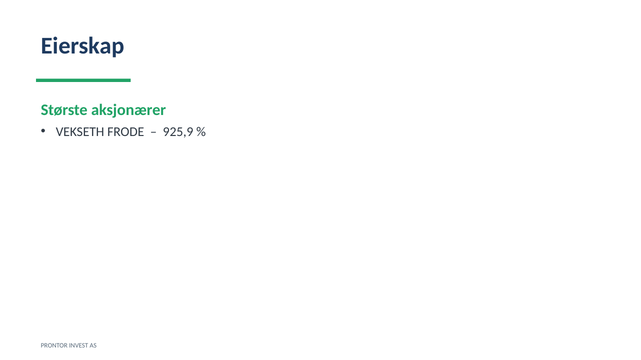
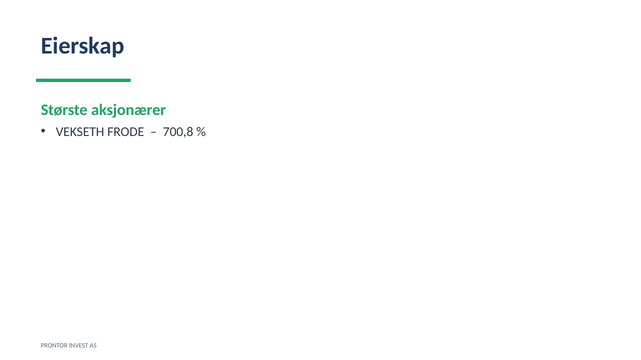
925,9: 925,9 -> 700,8
